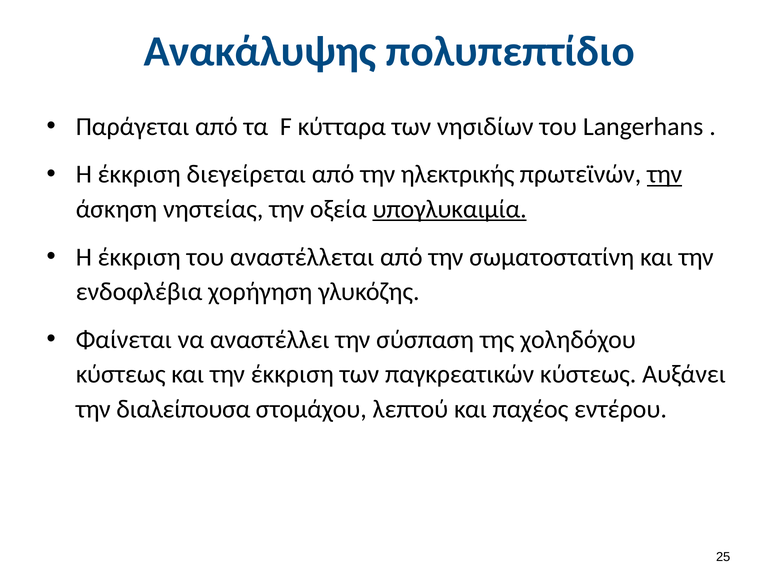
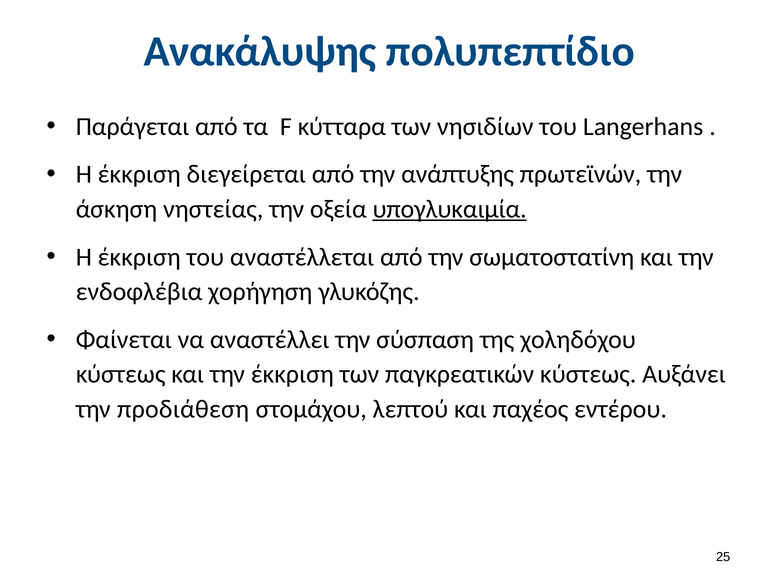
ηλεκτρικής: ηλεκτρικής -> ανάπτυξης
την at (665, 174) underline: present -> none
διαλείπουσα: διαλείπουσα -> προδιάθεση
